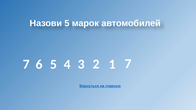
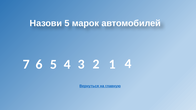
1 7: 7 -> 4
